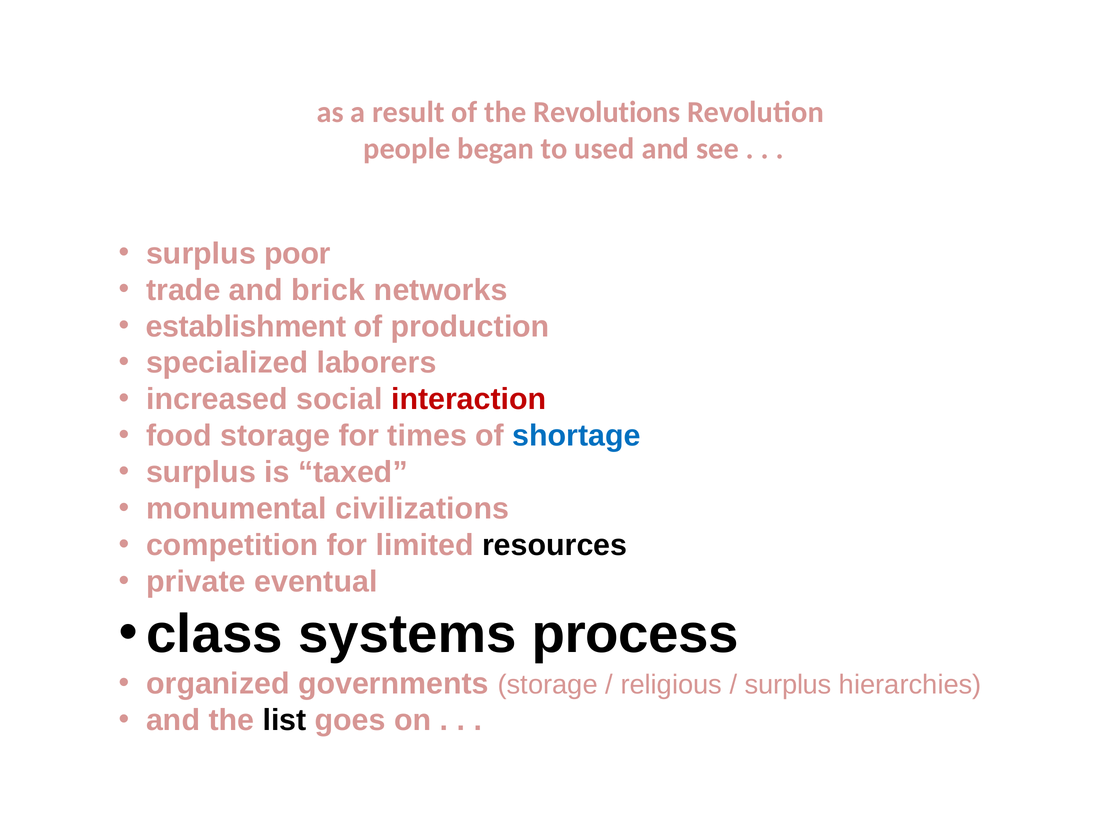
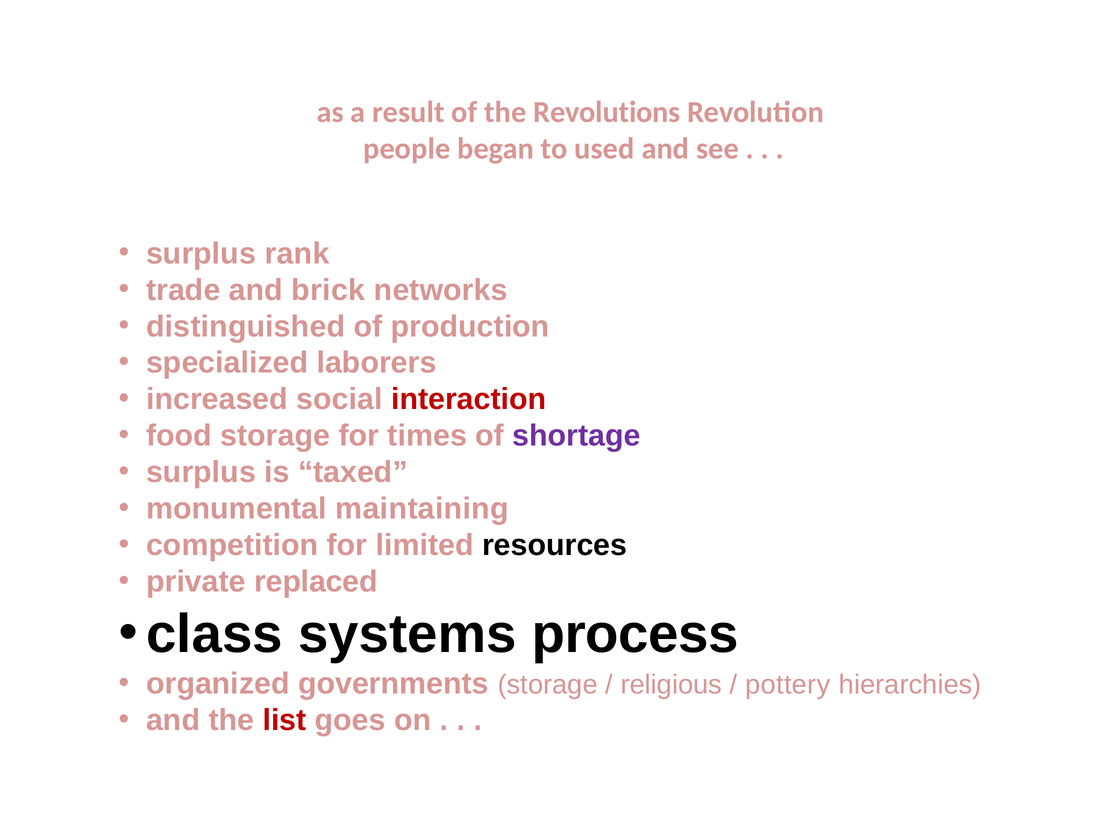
poor: poor -> rank
establishment: establishment -> distinguished
shortage colour: blue -> purple
civilizations: civilizations -> maintaining
eventual: eventual -> replaced
surplus at (788, 685): surplus -> pottery
list colour: black -> red
